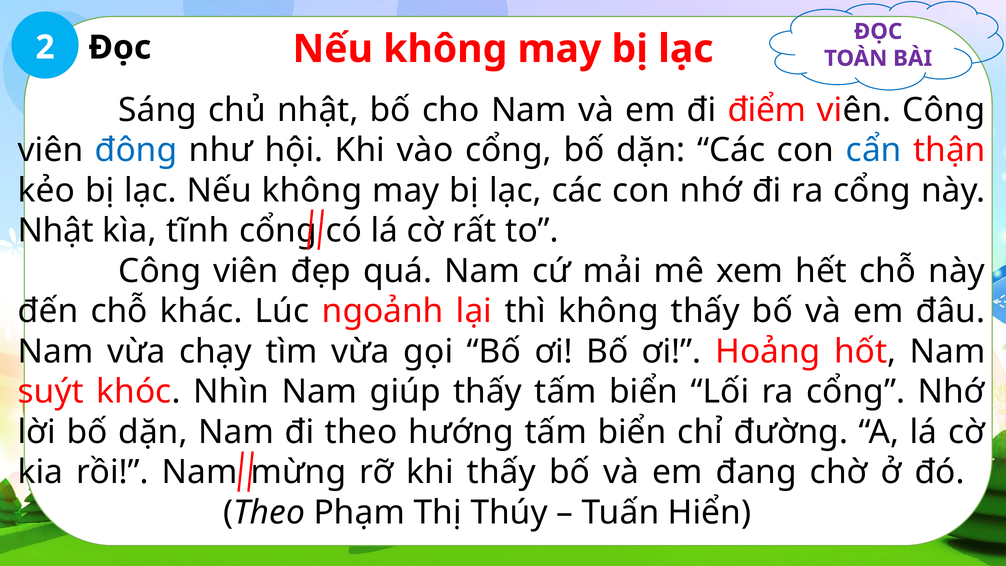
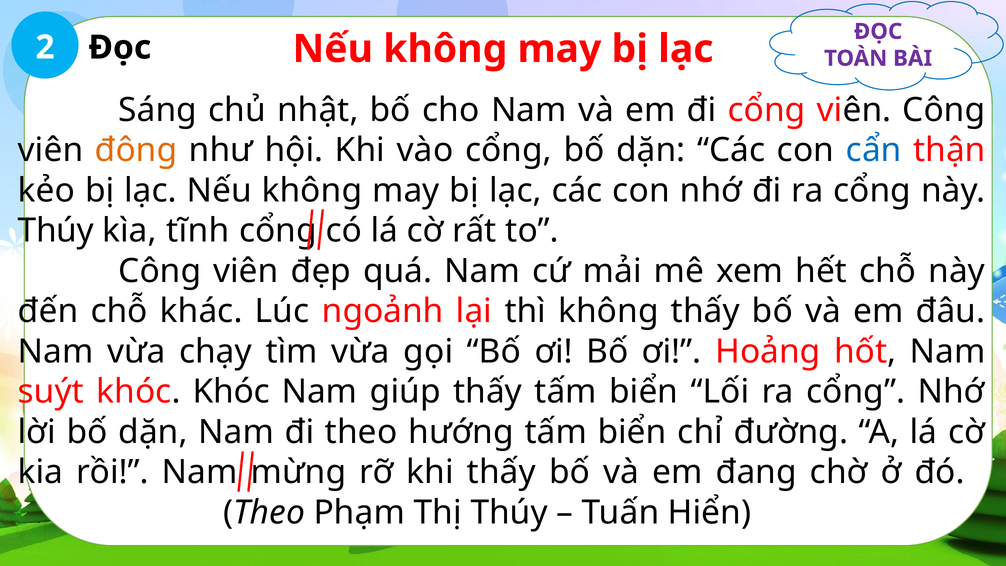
đi điểm: điểm -> cổng
đông colour: blue -> orange
Nhật at (56, 231): Nhật -> Thúy
khóc Nhìn: Nhìn -> Khóc
